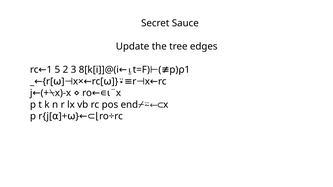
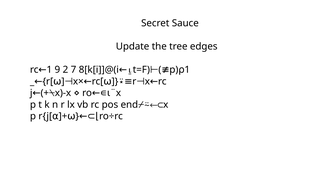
5: 5 -> 9
3: 3 -> 7
